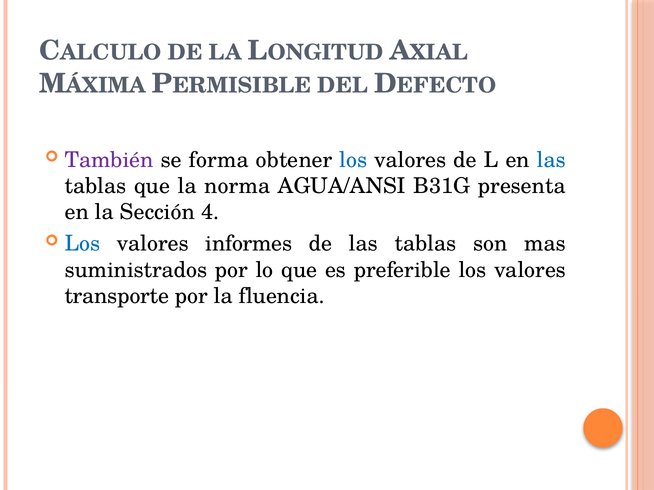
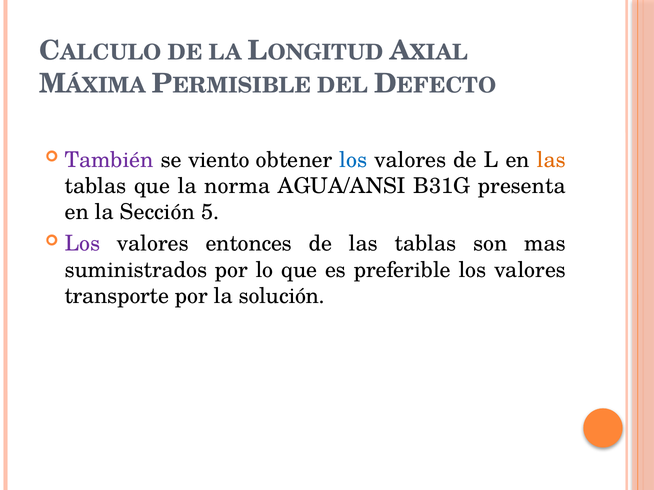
forma: forma -> viento
las at (551, 160) colour: blue -> orange
4: 4 -> 5
Los at (82, 244) colour: blue -> purple
informes: informes -> entonces
fluencia: fluencia -> solución
